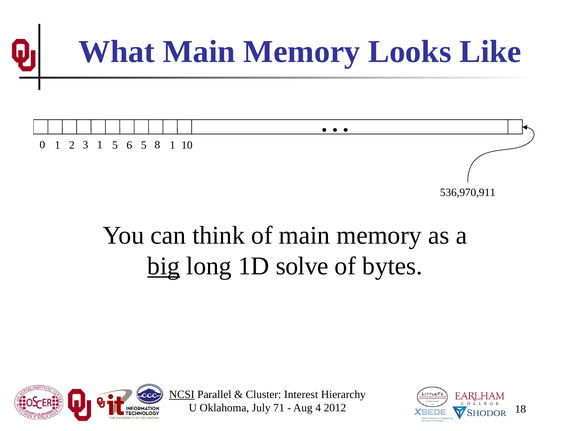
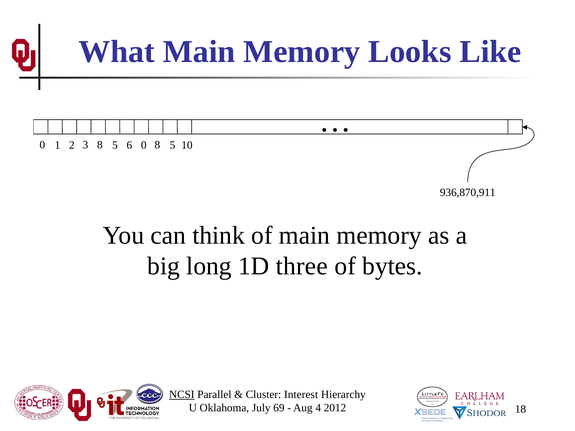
3 1: 1 -> 8
6 5: 5 -> 0
1 at (172, 145): 1 -> 5
536,970,911: 536,970,911 -> 936,870,911
big underline: present -> none
solve: solve -> three
71: 71 -> 69
